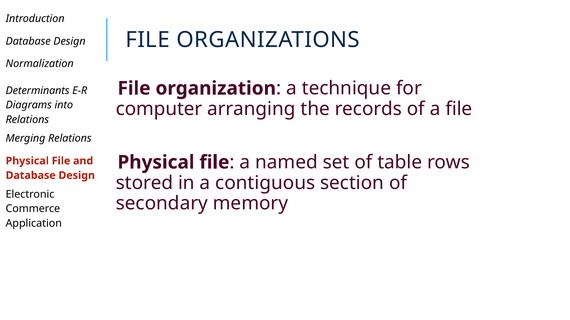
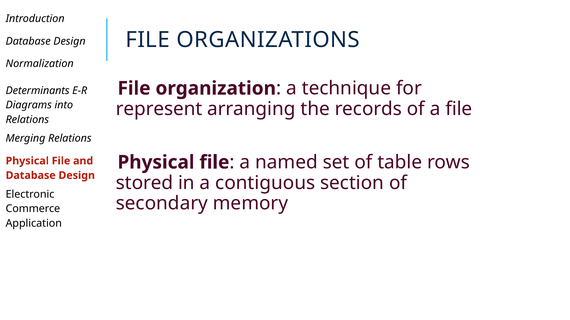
computer: computer -> represent
